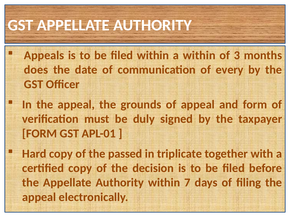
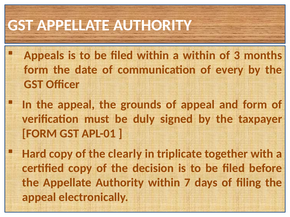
does at (36, 70): does -> form
passed: passed -> clearly
